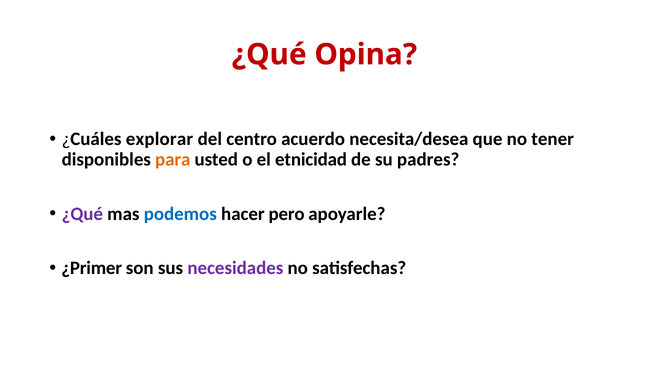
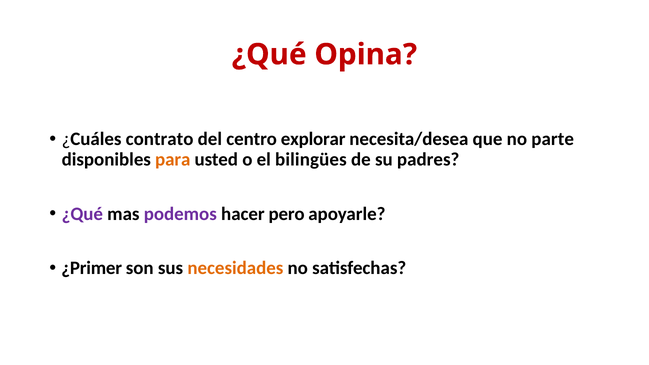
explorar: explorar -> contrato
acuerdo: acuerdo -> explorar
tener: tener -> parte
etnicidad: etnicidad -> bilingües
podemos colour: blue -> purple
necesidades colour: purple -> orange
